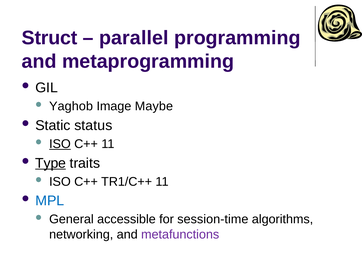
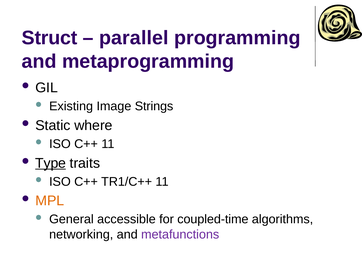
Yaghob: Yaghob -> Existing
Maybe: Maybe -> Strings
status: status -> where
ISO at (60, 144) underline: present -> none
MPL colour: blue -> orange
session-time: session-time -> coupled-time
